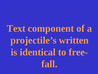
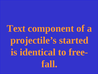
written: written -> started
